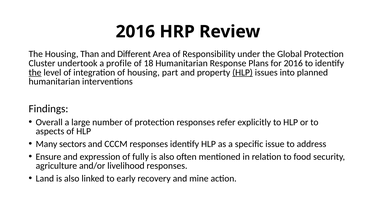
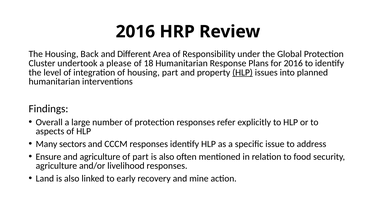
Than: Than -> Back
profile: profile -> please
the at (35, 72) underline: present -> none
and expression: expression -> agriculture
of fully: fully -> part
